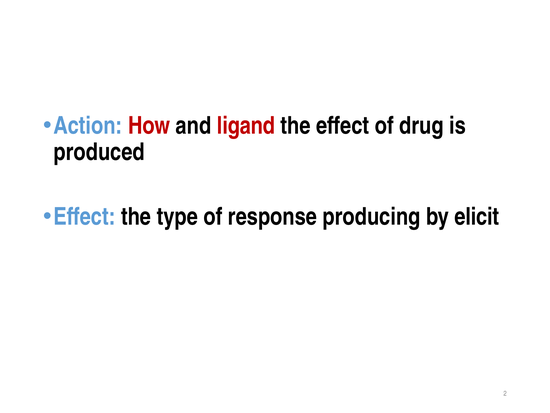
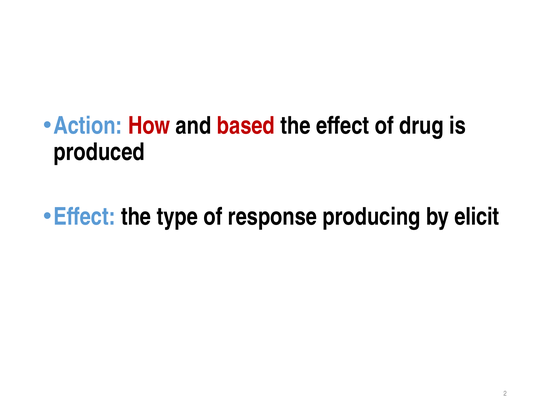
ligand: ligand -> based
